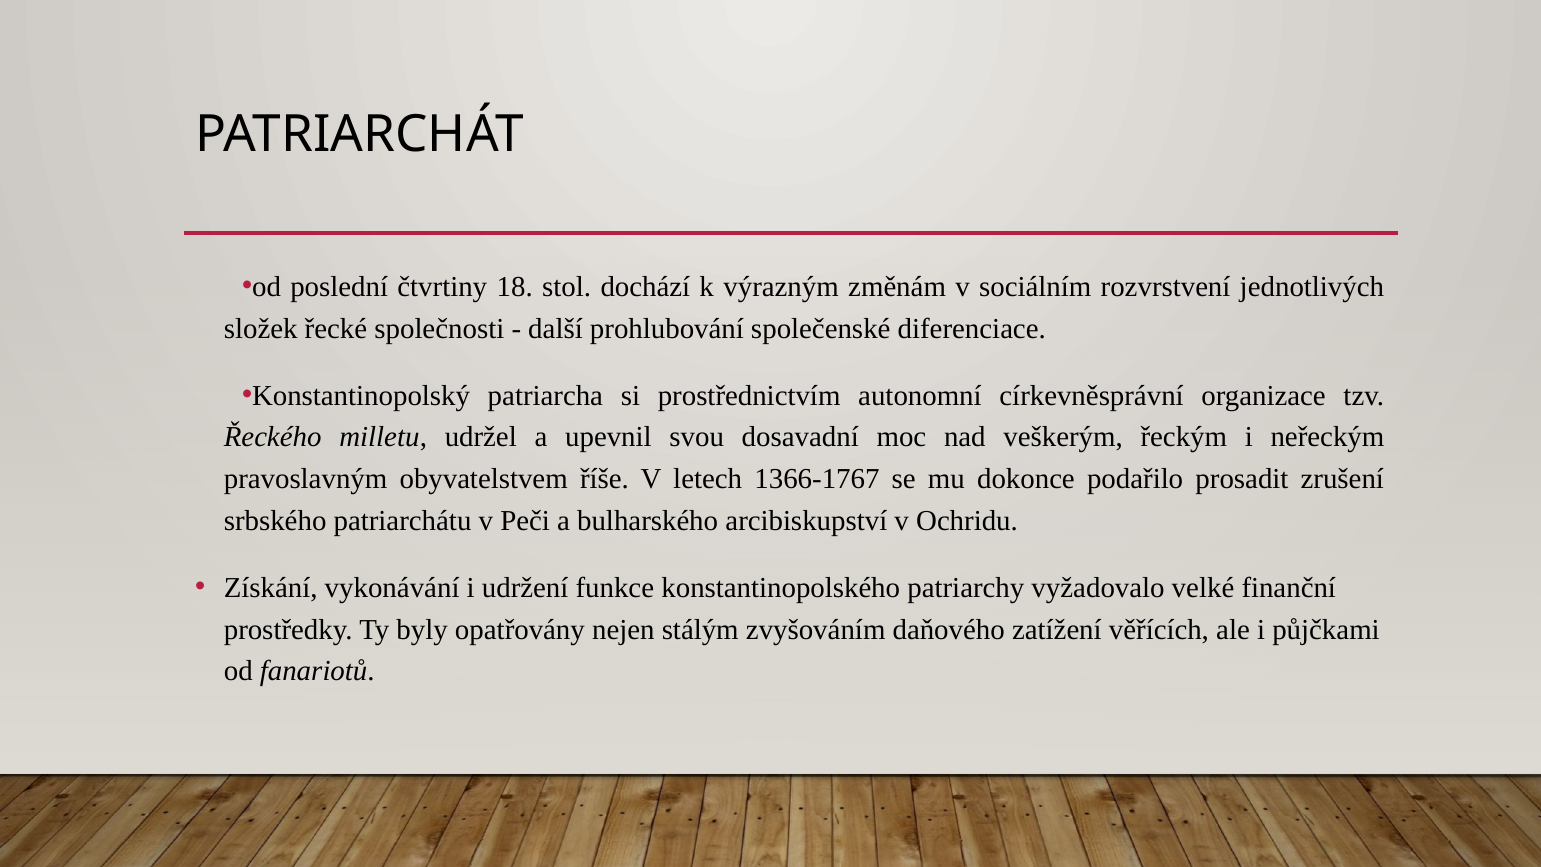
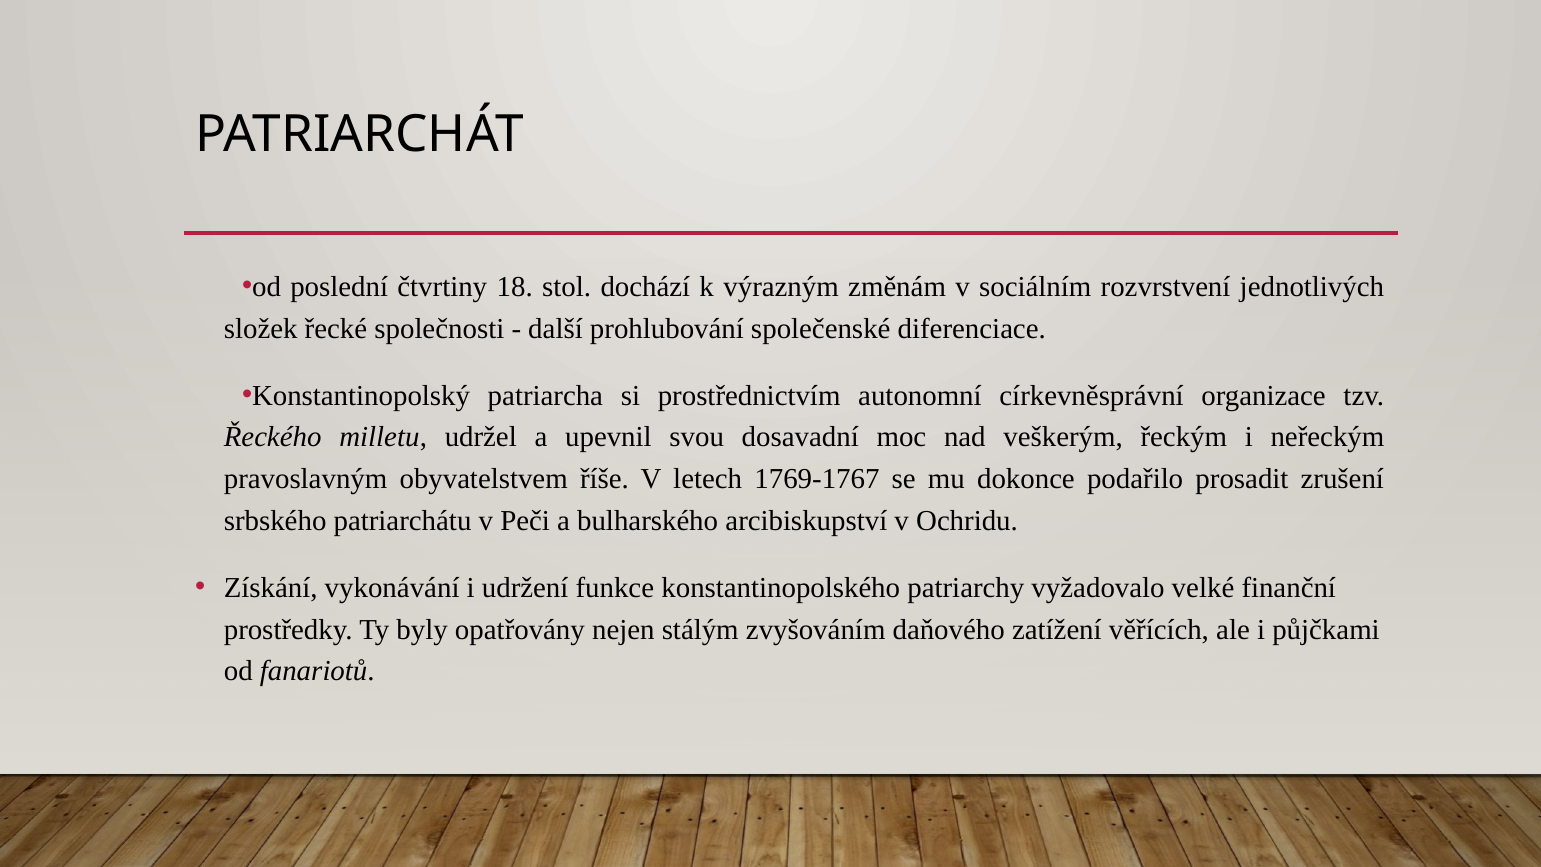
1366-1767: 1366-1767 -> 1769-1767
